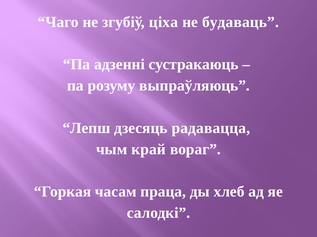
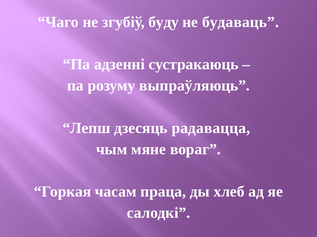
ціха: ціха -> буду
край: край -> мяне
